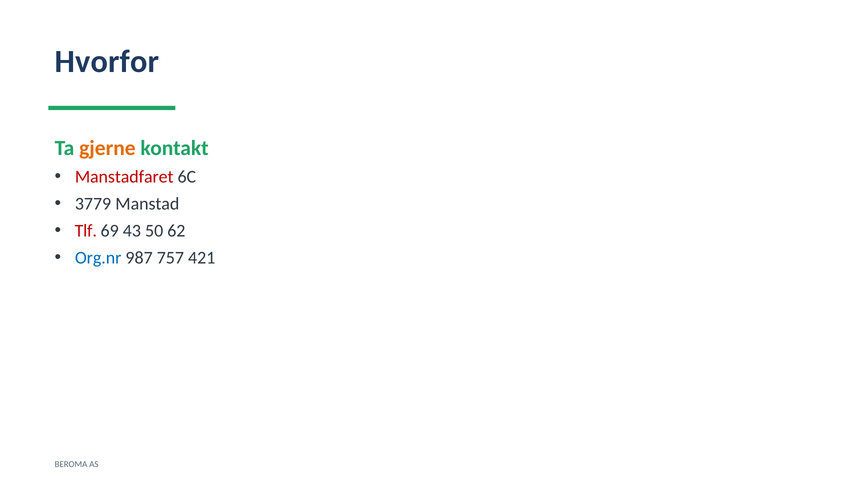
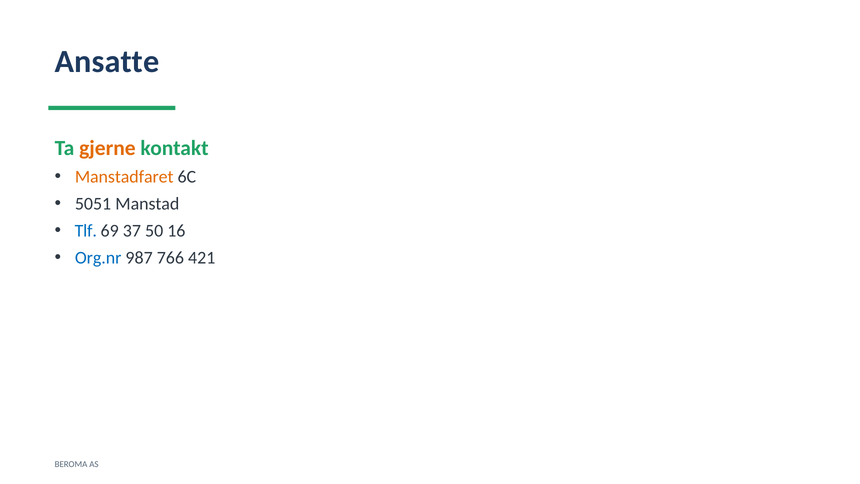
Hvorfor: Hvorfor -> Ansatte
Manstadfaret colour: red -> orange
3779: 3779 -> 5051
Tlf colour: red -> blue
43: 43 -> 37
62: 62 -> 16
757: 757 -> 766
